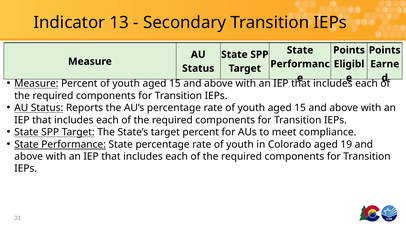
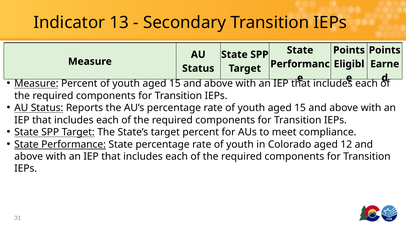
19: 19 -> 12
